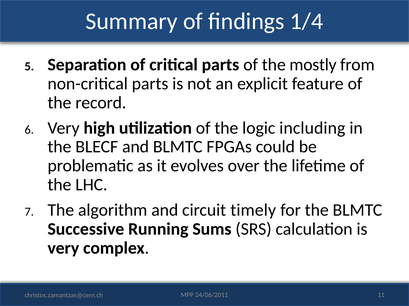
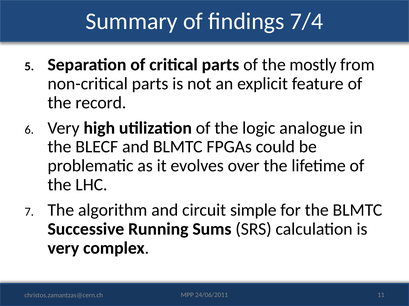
1/4: 1/4 -> 7/4
including: including -> analogue
timely: timely -> simple
